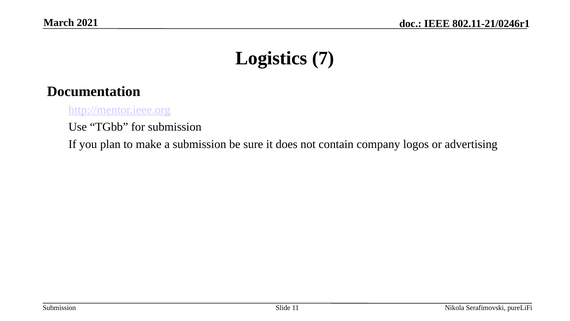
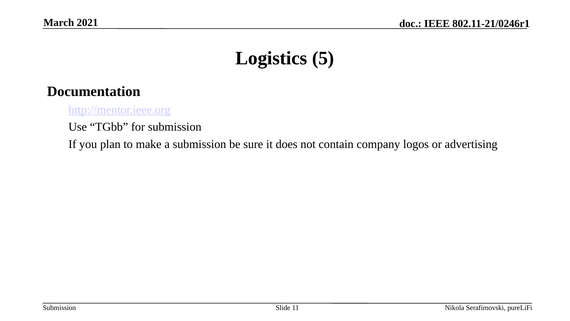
7: 7 -> 5
